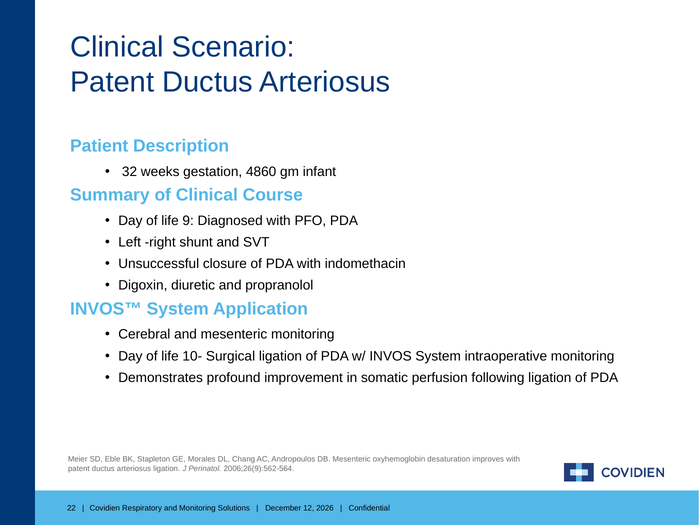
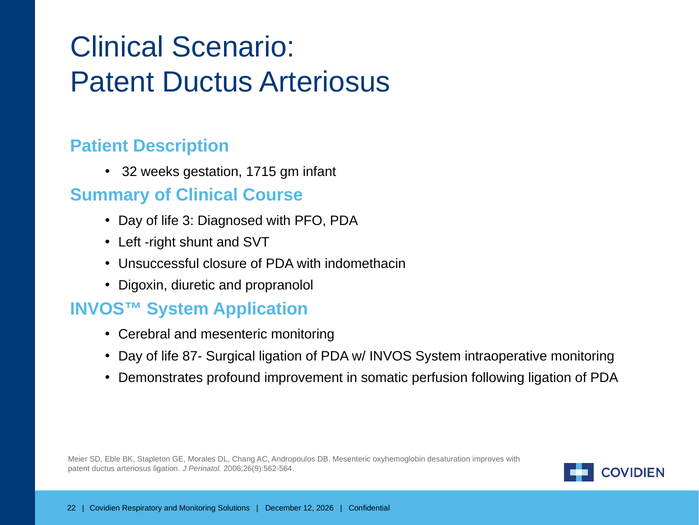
4860: 4860 -> 1715
9: 9 -> 3
10-: 10- -> 87-
